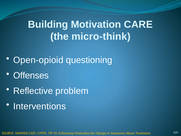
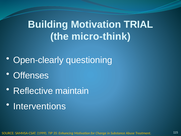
CARE: CARE -> TRIAL
Open-opioid: Open-opioid -> Open-clearly
problem: problem -> maintain
